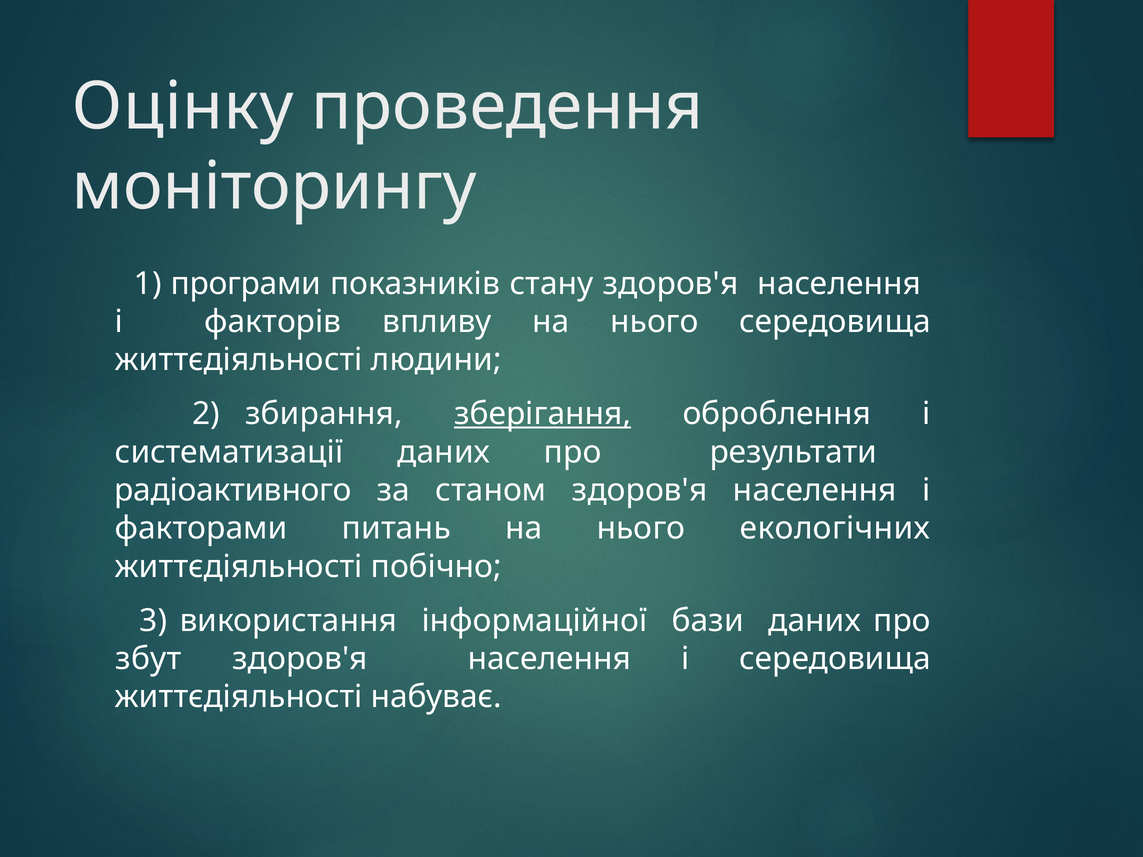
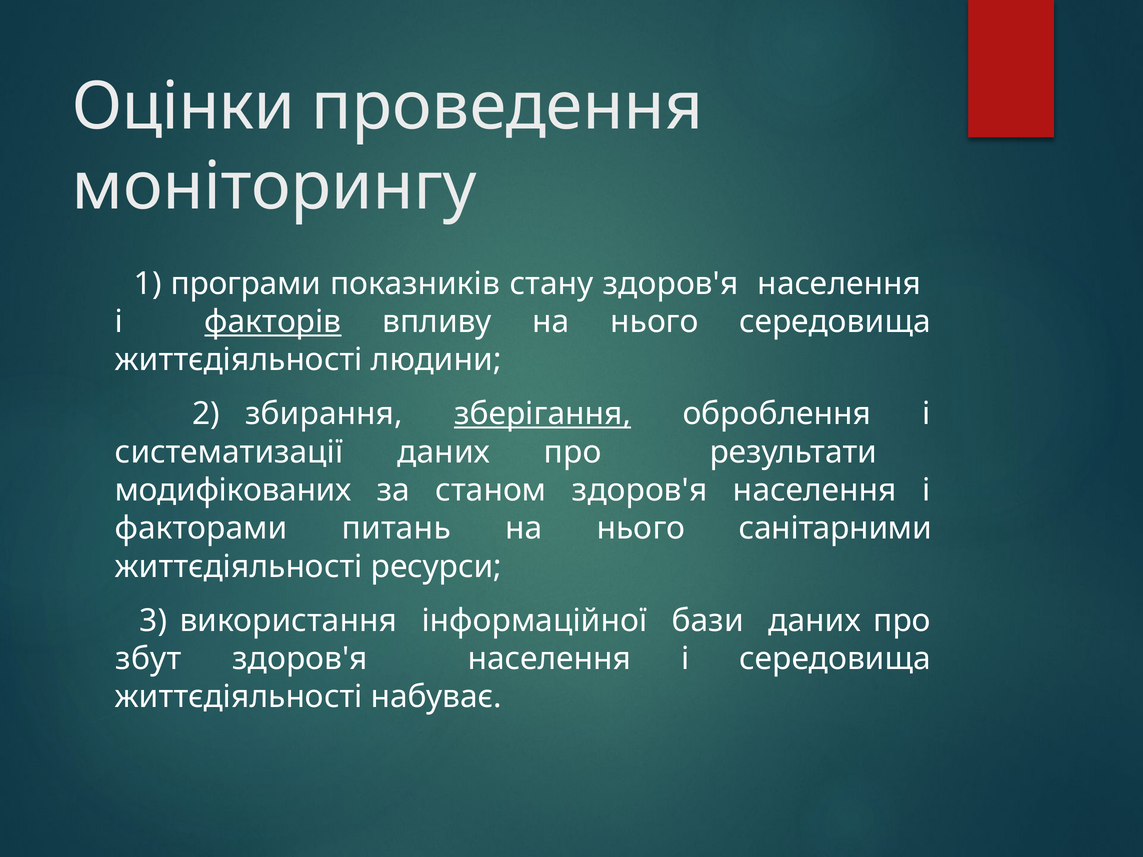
Оцінку: Оцінку -> Оцінки
факторів underline: none -> present
радіоактивного: радіоактивного -> модифікованих
екологічних: екологічних -> санітарними
побічно: побічно -> ресурси
